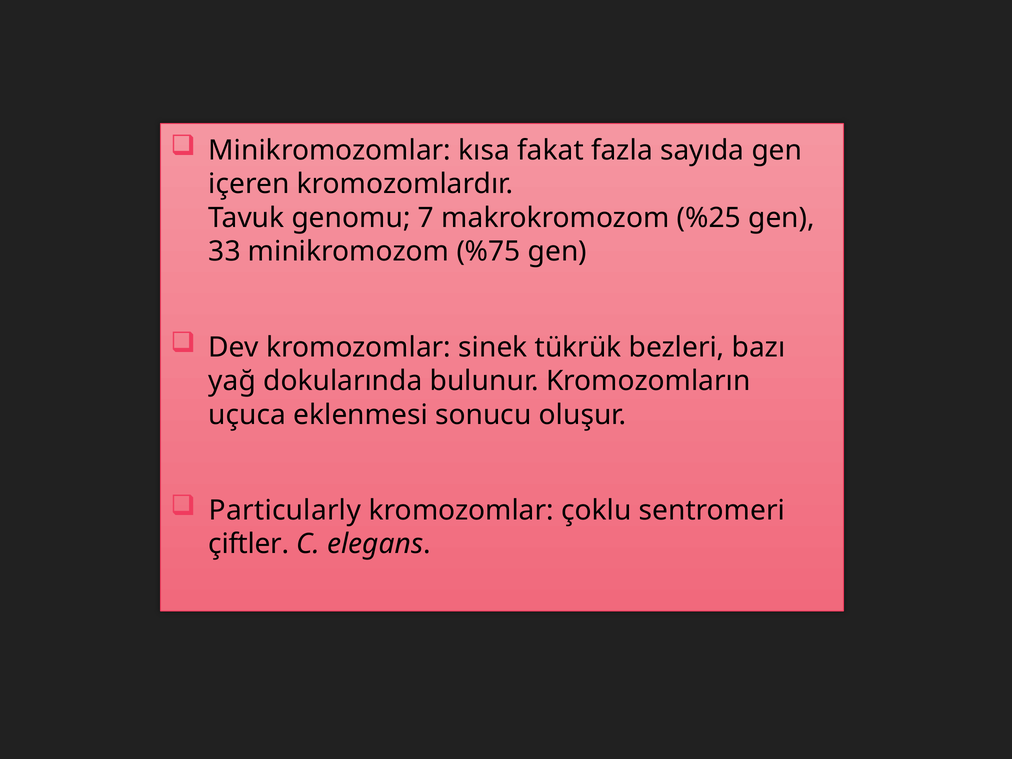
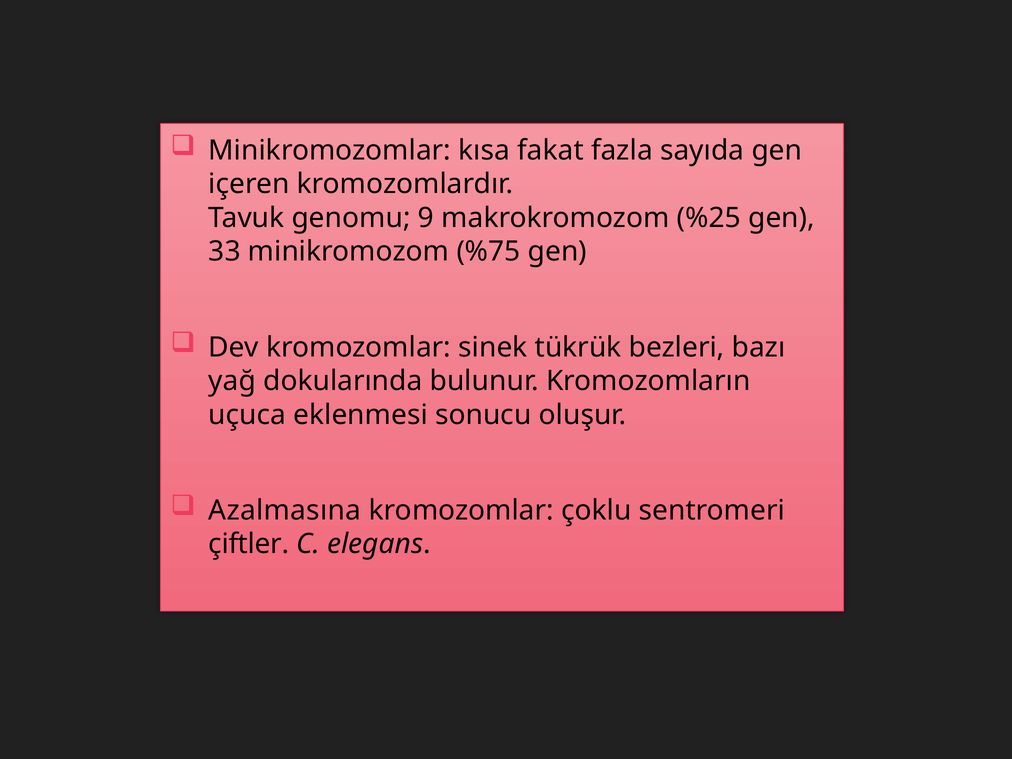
7: 7 -> 9
Particularly: Particularly -> Azalmasına
